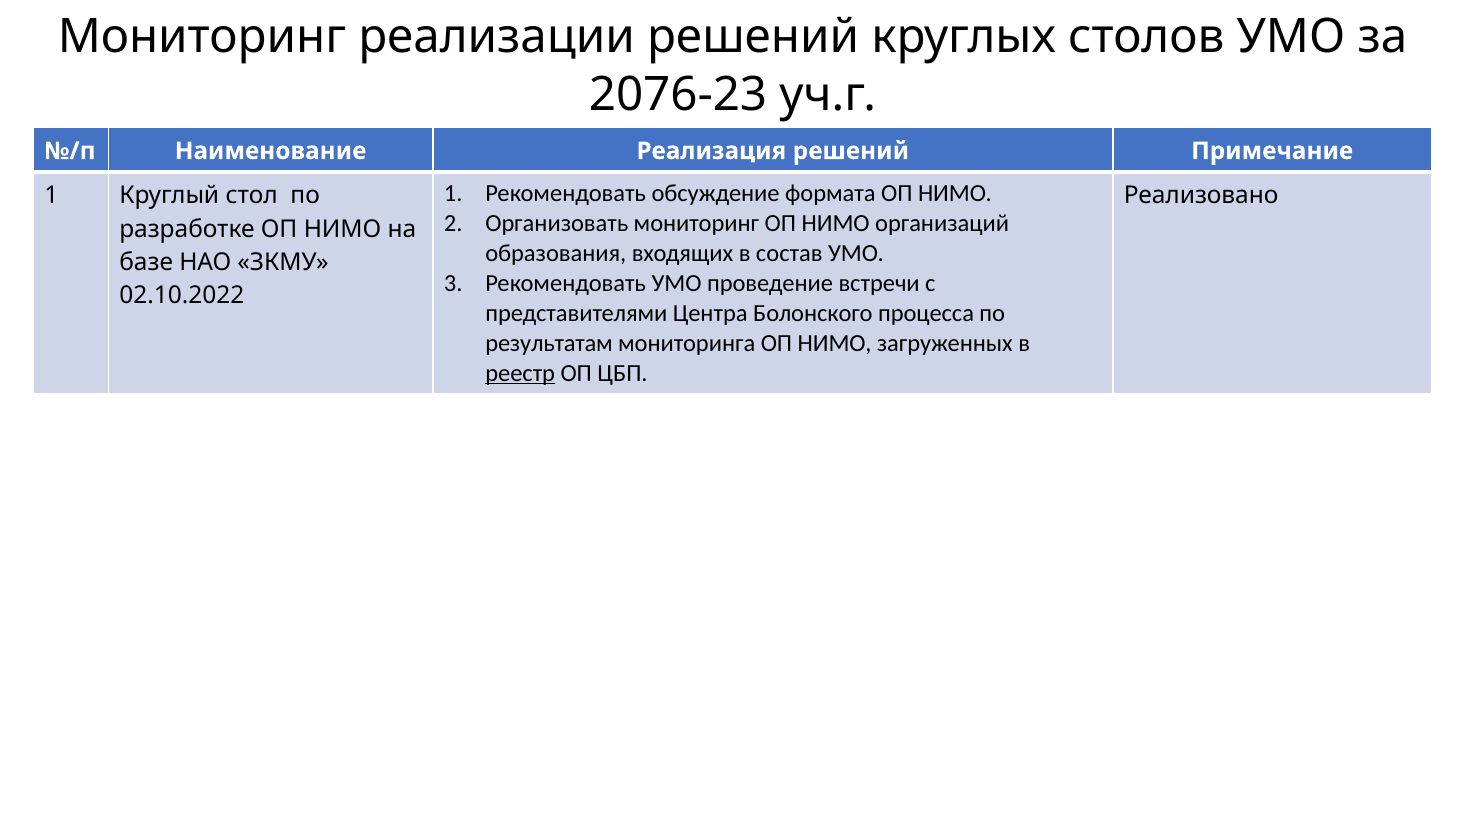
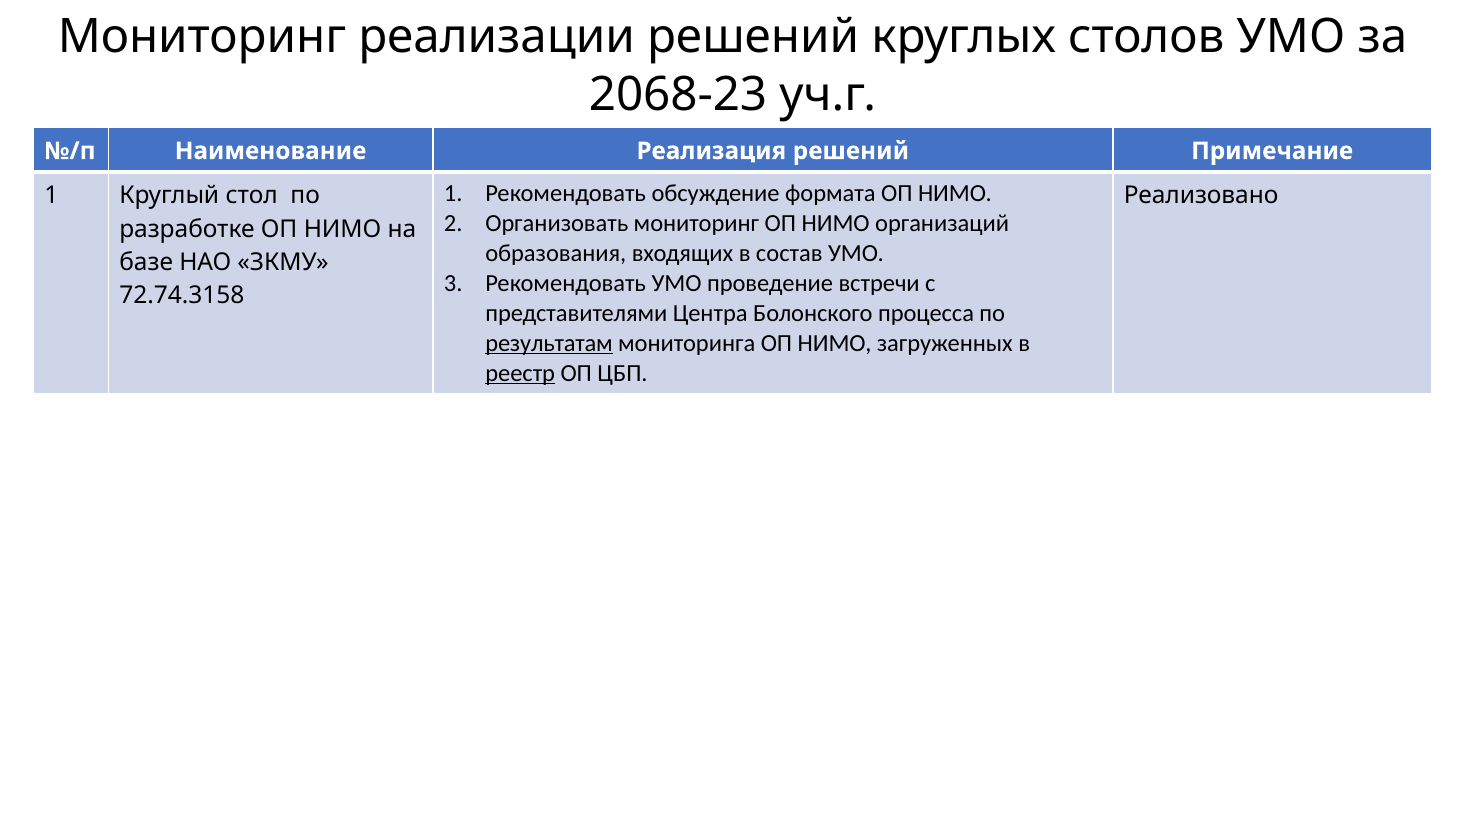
2076-23: 2076-23 -> 2068-23
02.10.2022: 02.10.2022 -> 72.74.3158
результатам underline: none -> present
